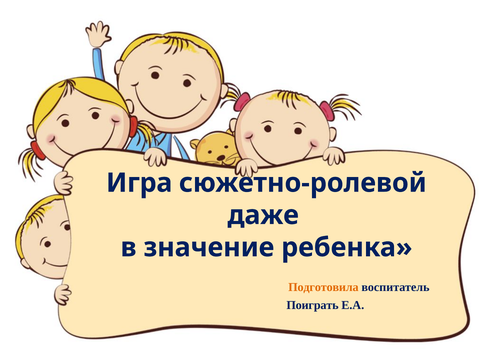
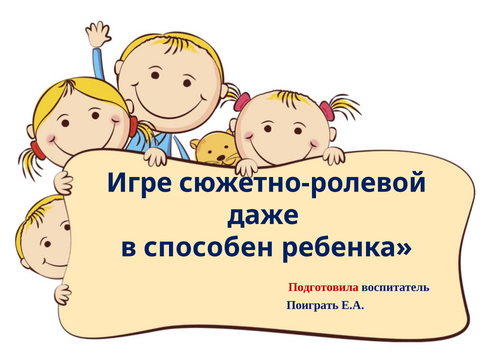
Игра: Игра -> Игре
значение: значение -> способен
Подготовила colour: orange -> red
